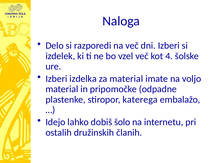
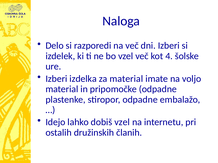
stiropor katerega: katerega -> odpadne
dobiš šolo: šolo -> vzel
